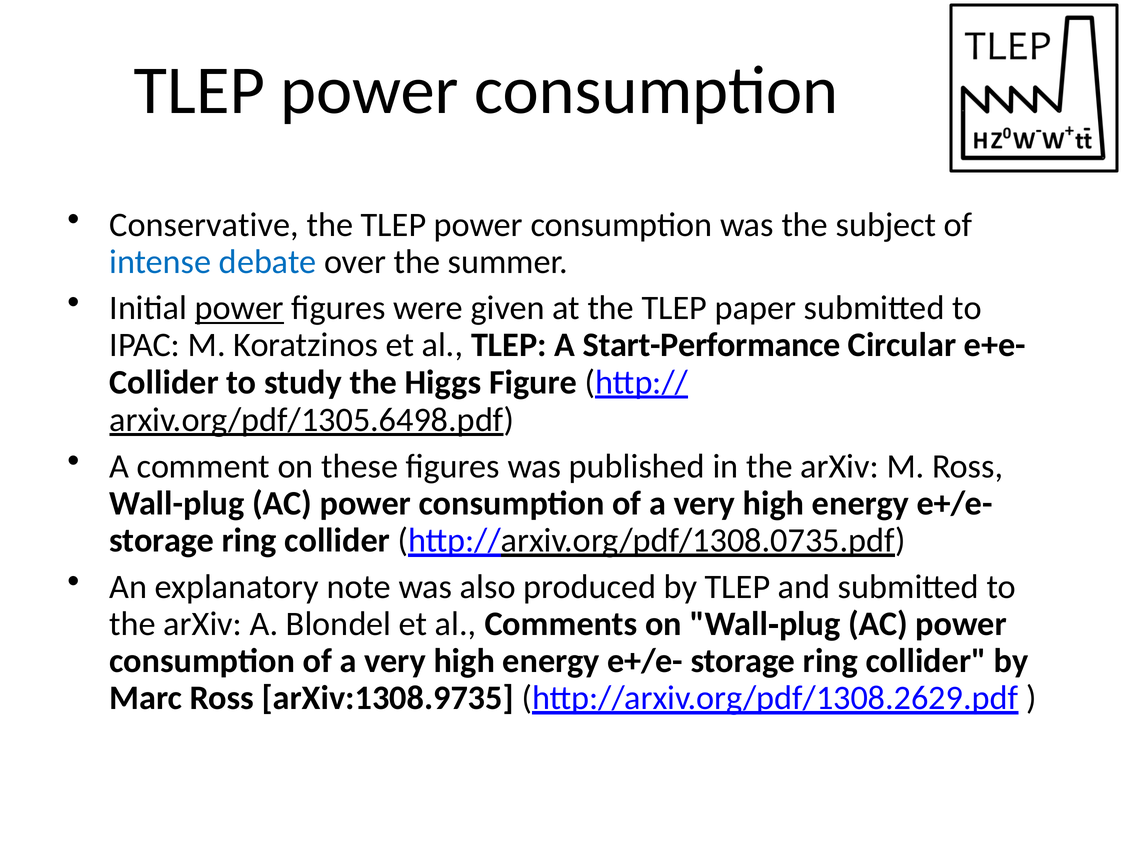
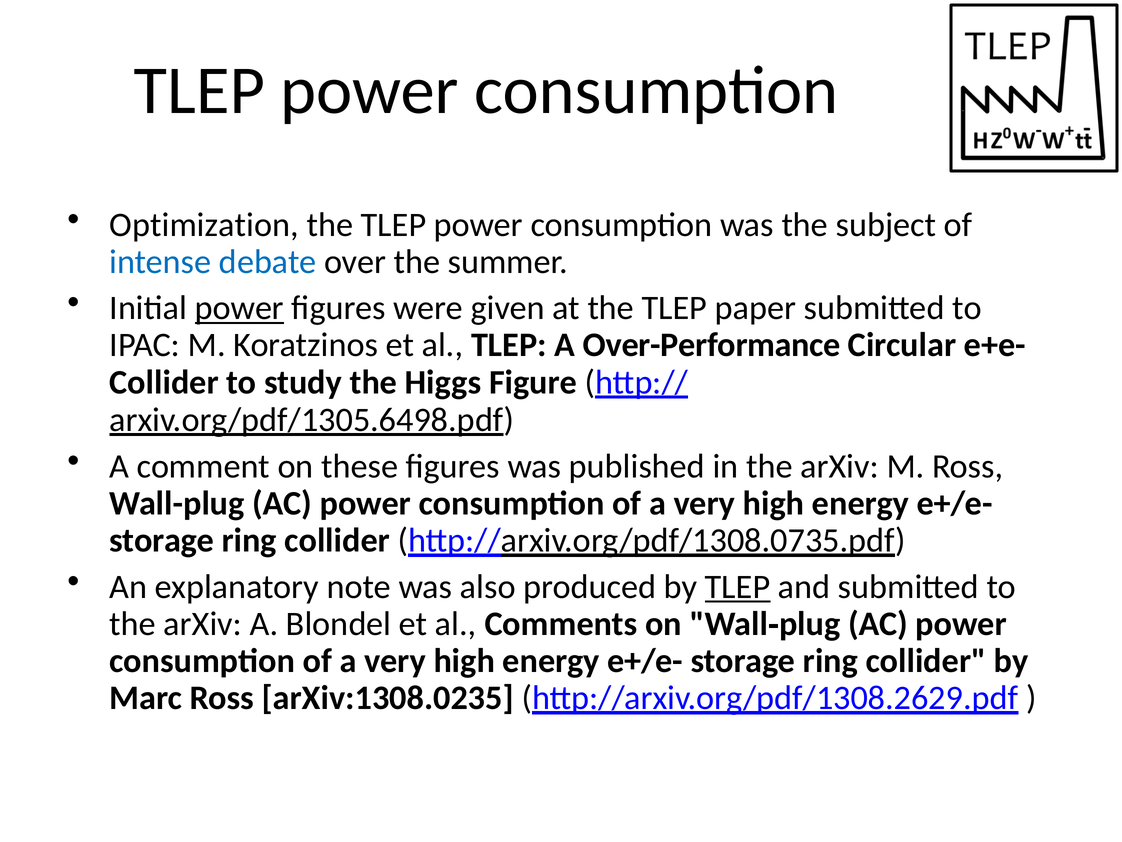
Conservative: Conservative -> Optimization
Start-Performance: Start-Performance -> Over-Performance
TLEP at (738, 587) underline: none -> present
arXiv:1308.9735: arXiv:1308.9735 -> arXiv:1308.0235
